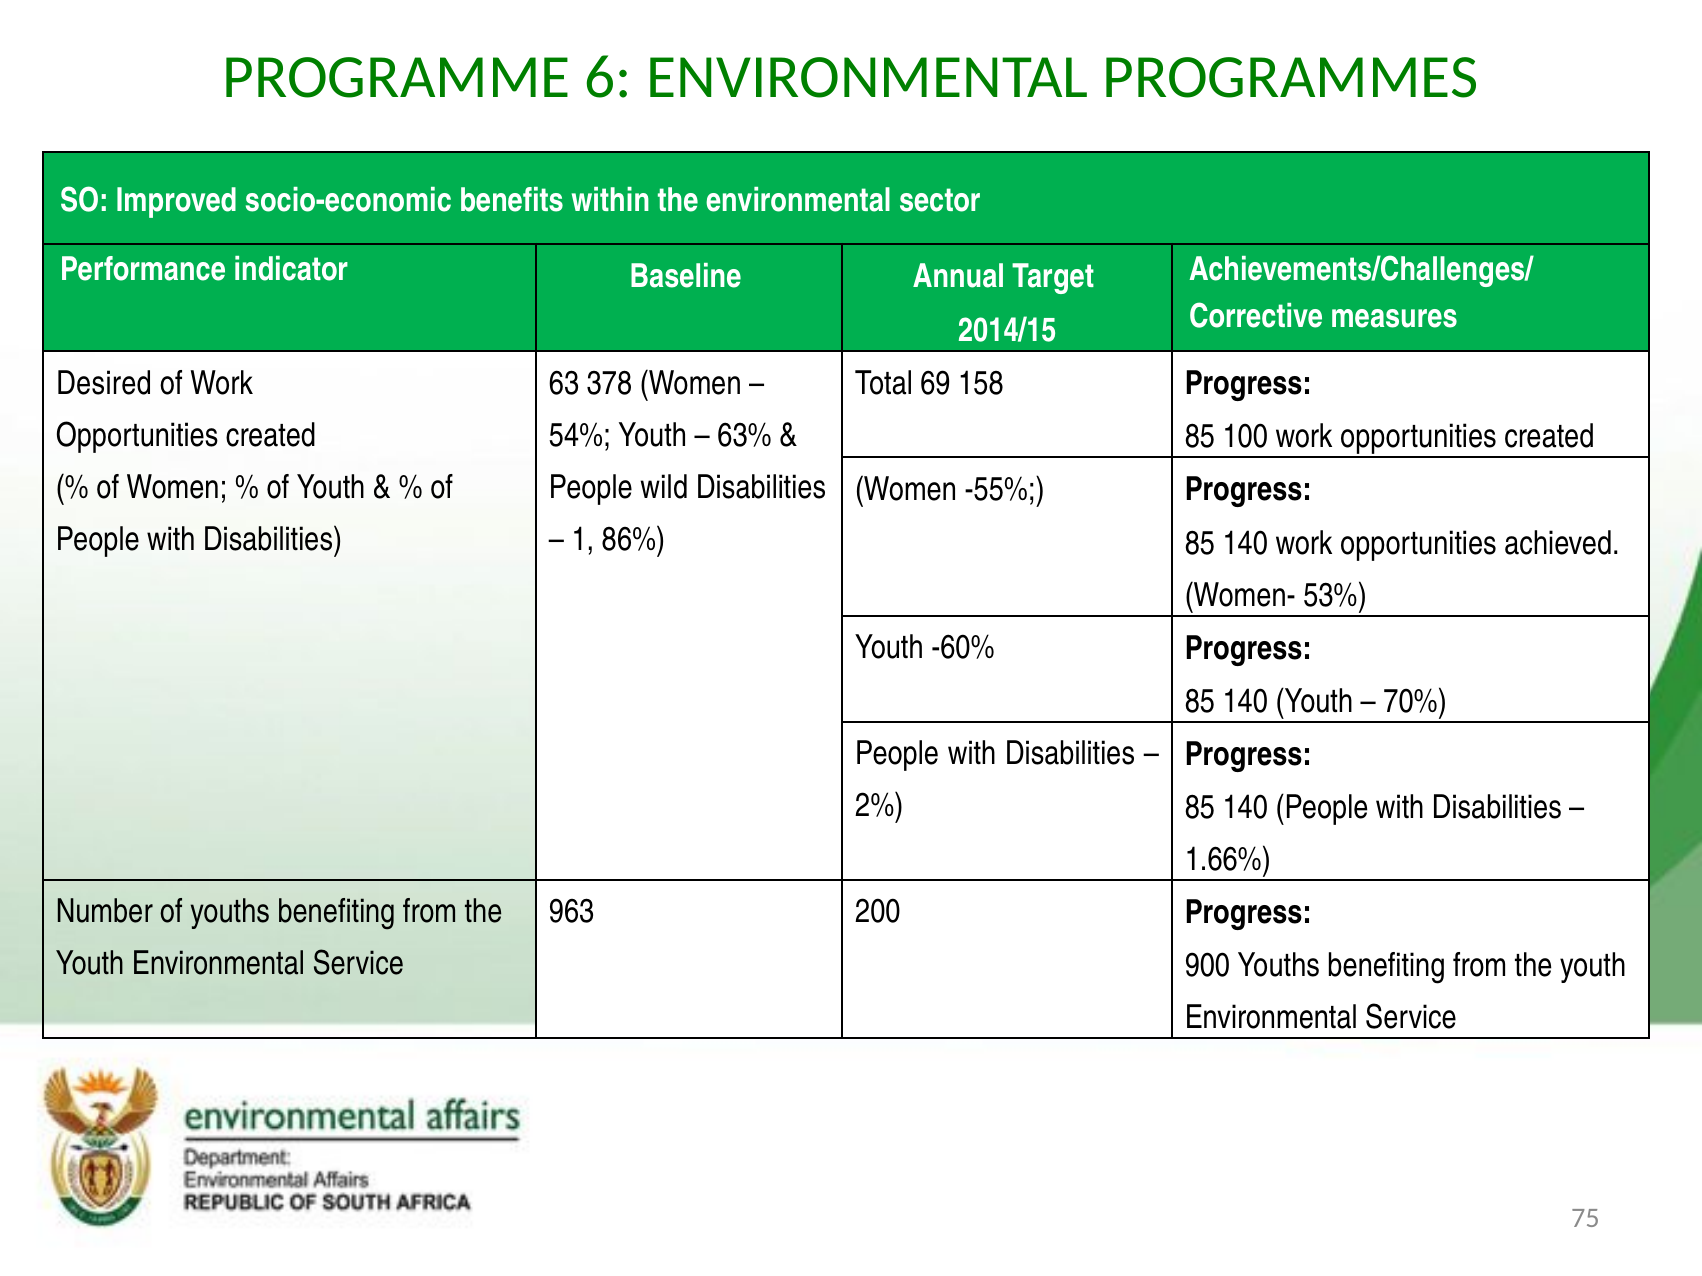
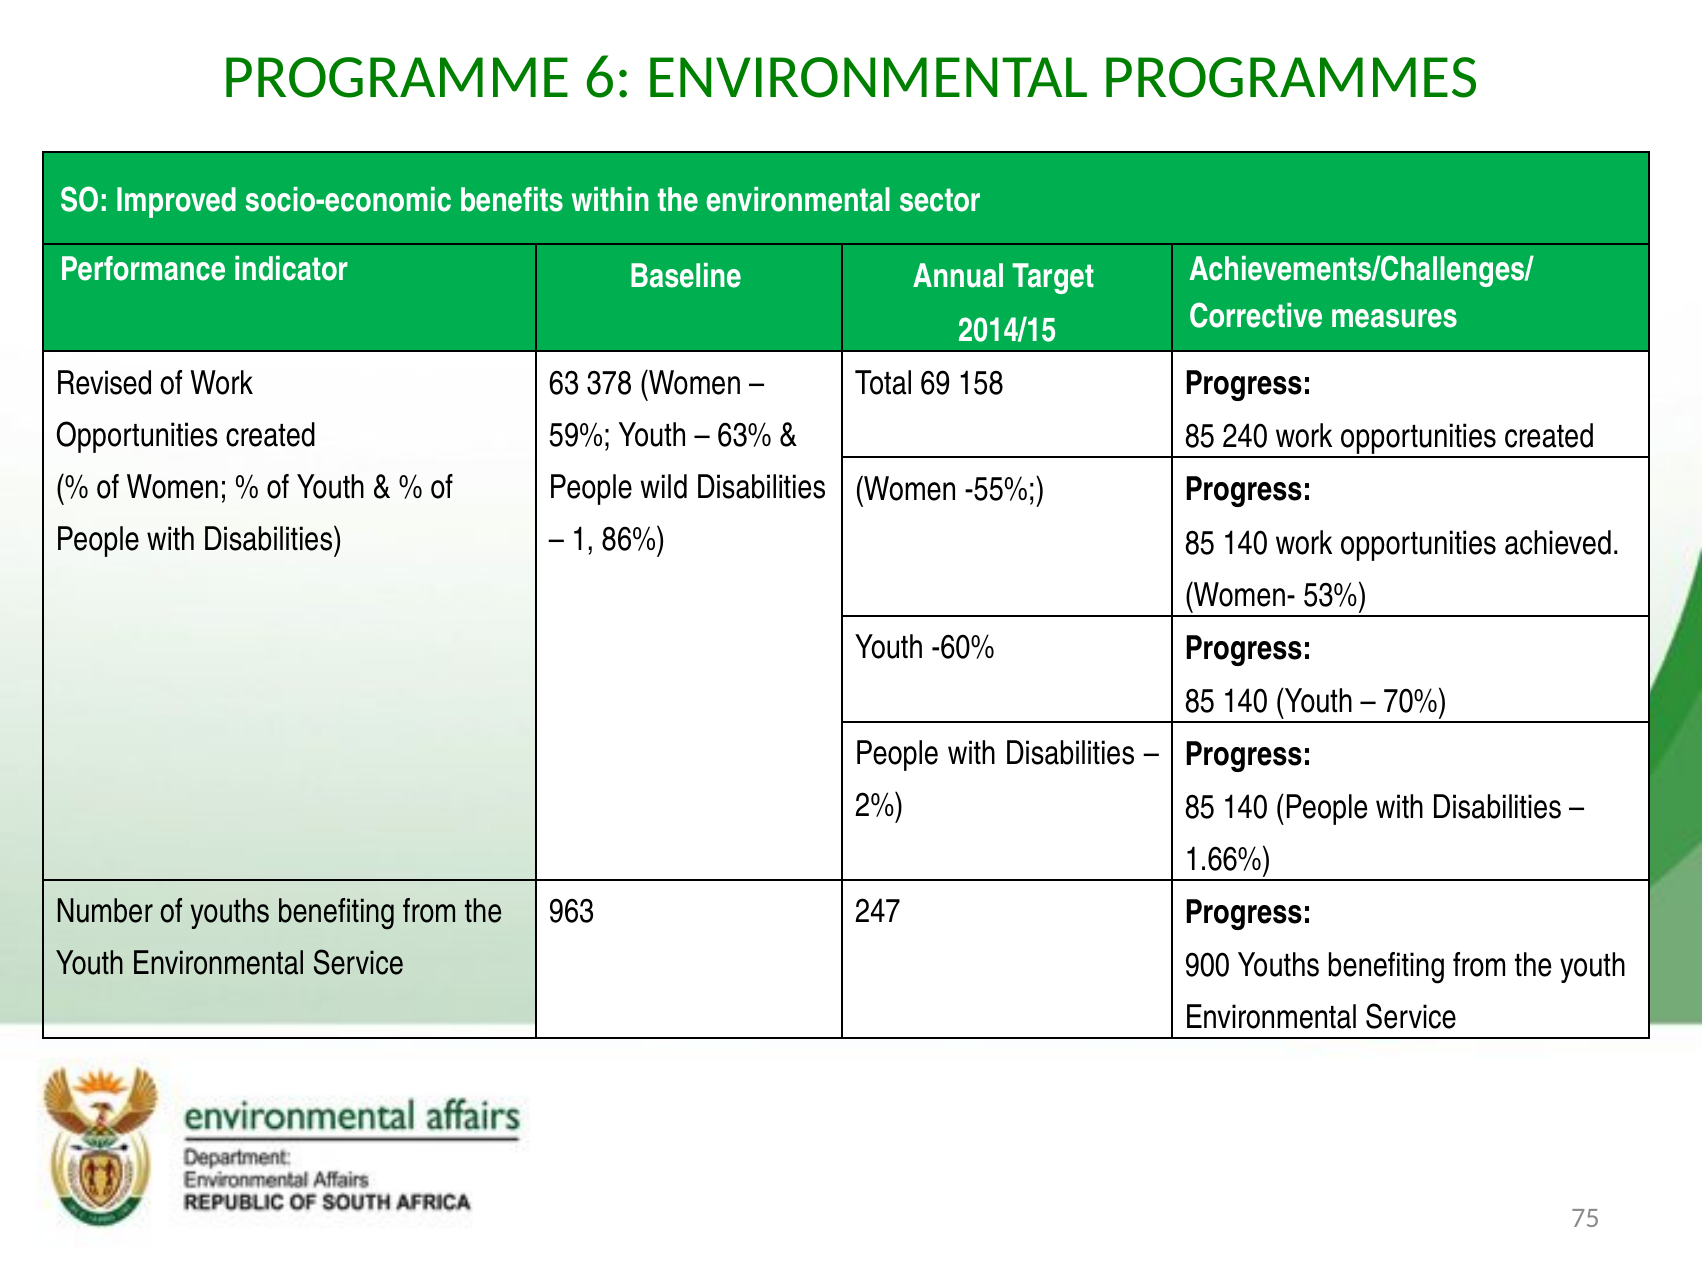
Desired: Desired -> Revised
54%: 54% -> 59%
100: 100 -> 240
200: 200 -> 247
